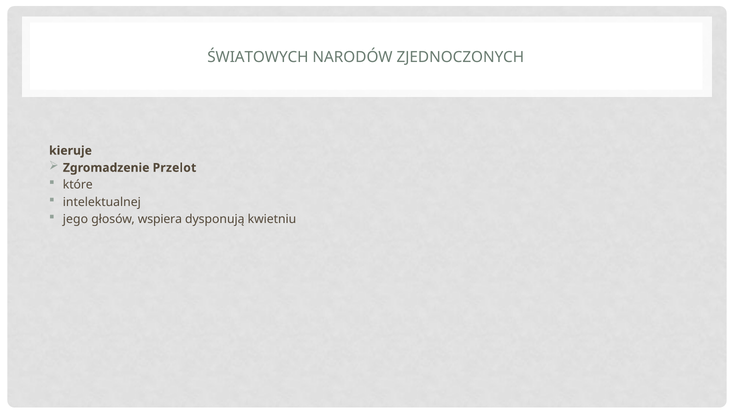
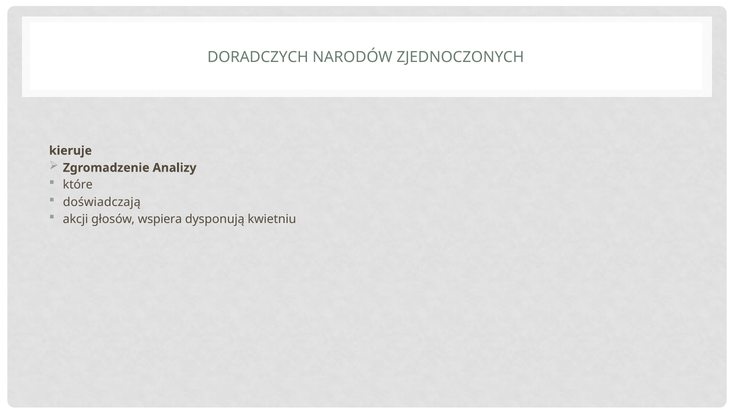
ŚWIATOWYCH: ŚWIATOWYCH -> DORADCZYCH
Przelot: Przelot -> Analizy
intelektualnej: intelektualnej -> doświadczają
jego: jego -> akcji
